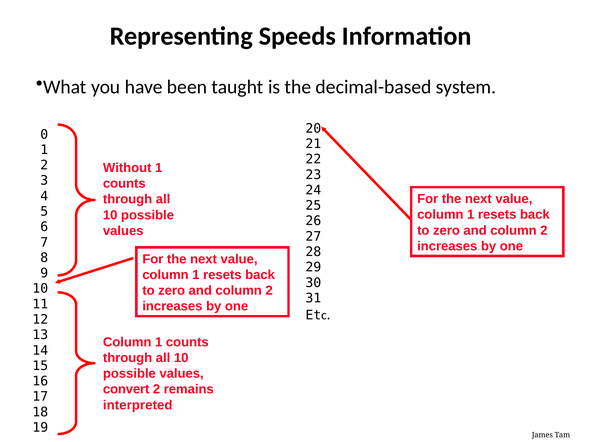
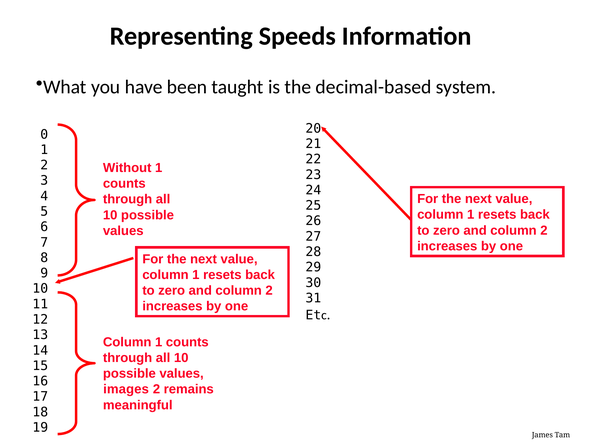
convert: convert -> images
interpreted: interpreted -> meaningful
